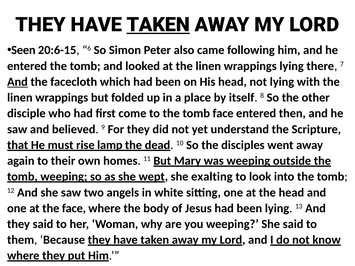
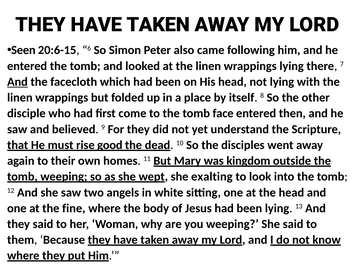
TAKEN at (158, 25) underline: present -> none
lamp: lamp -> good
was weeping: weeping -> kingdom
the face: face -> fine
